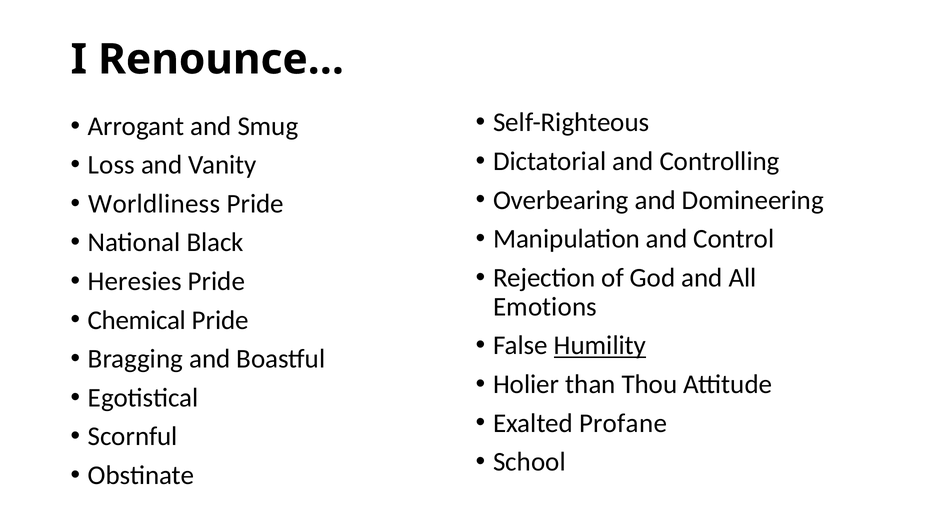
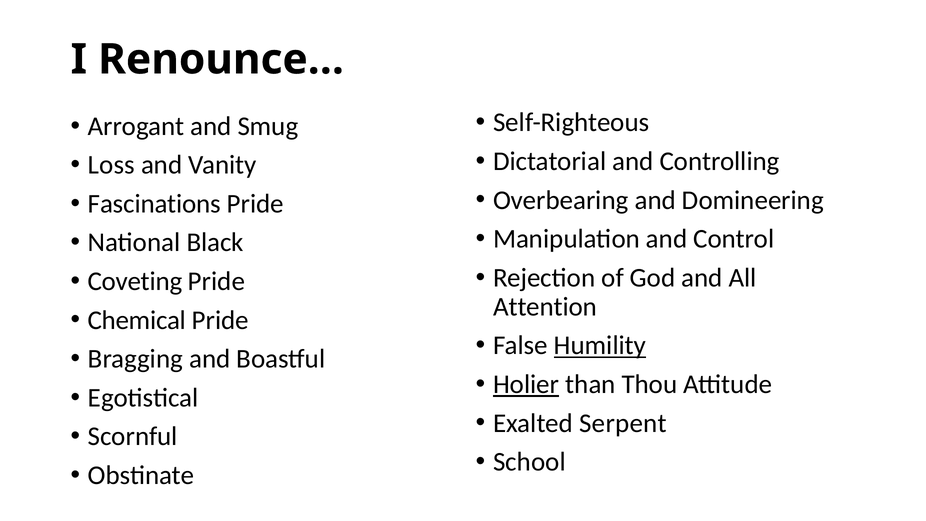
Worldliness: Worldliness -> Fascinations
Heresies: Heresies -> Coveting
Emotions: Emotions -> Attention
Holier underline: none -> present
Profane: Profane -> Serpent
